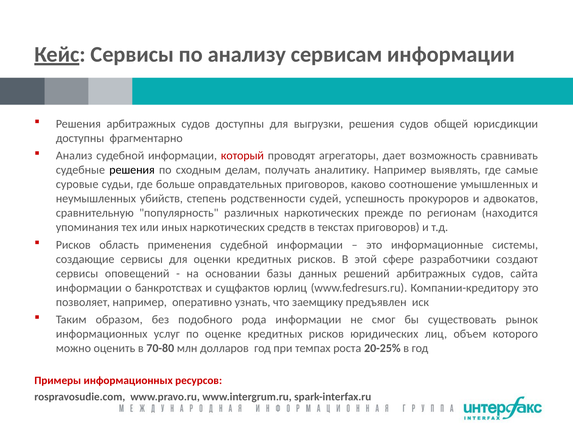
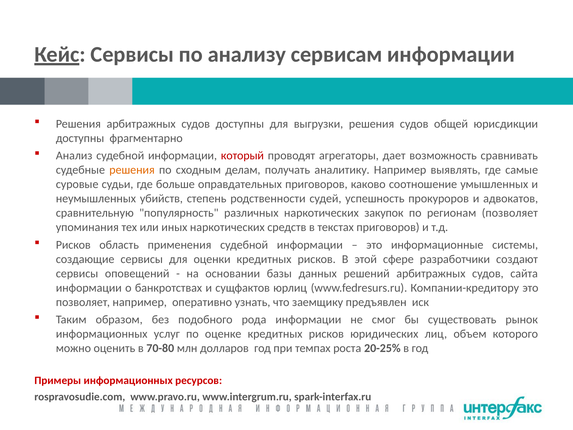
решения at (132, 170) colour: black -> orange
прежде: прежде -> закупок
регионам находится: находится -> позволяет
